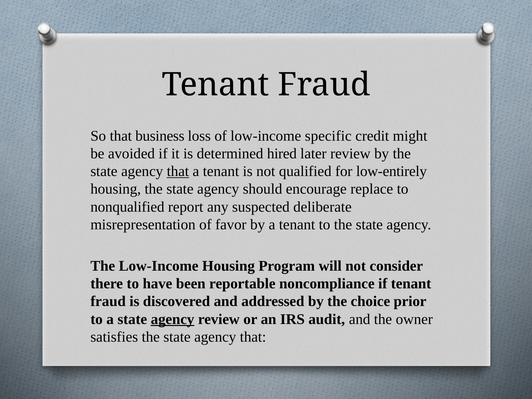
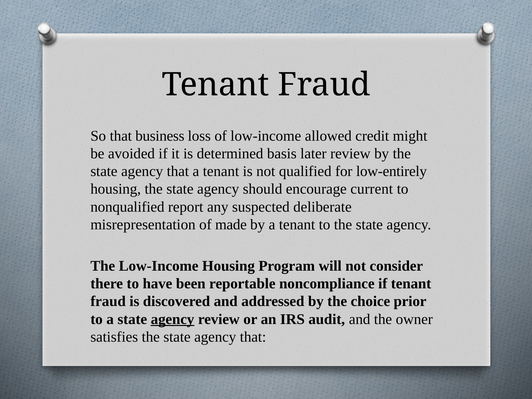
specific: specific -> allowed
hired: hired -> basis
that at (178, 171) underline: present -> none
replace: replace -> current
favor: favor -> made
